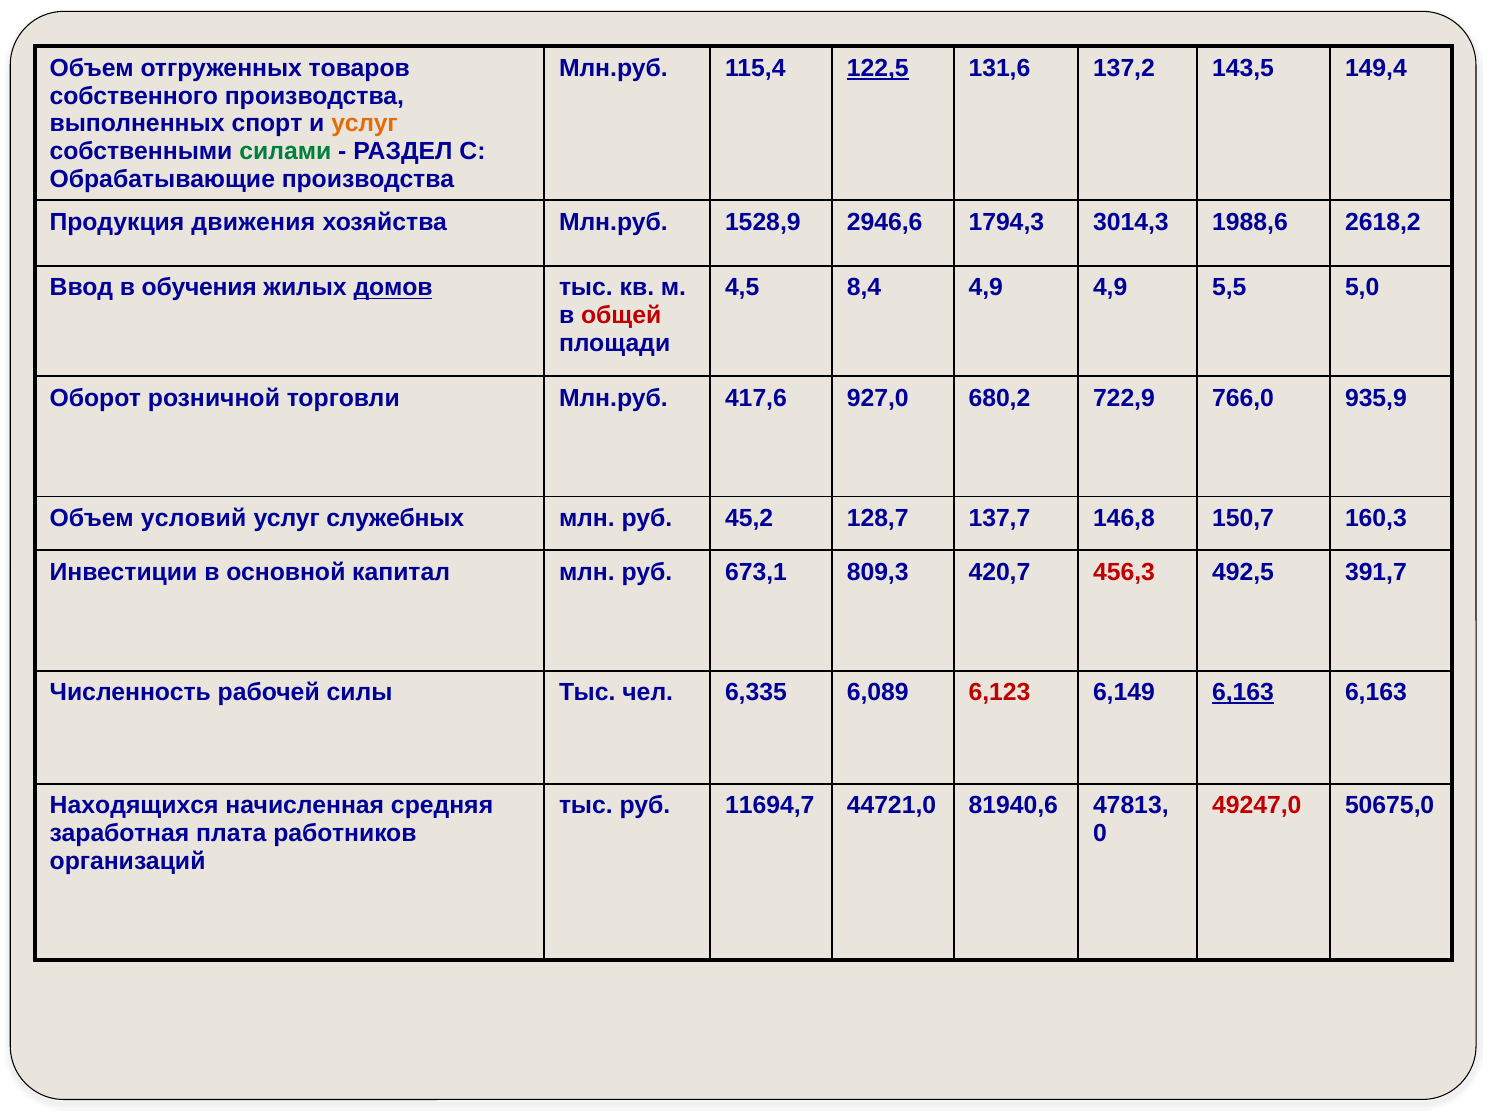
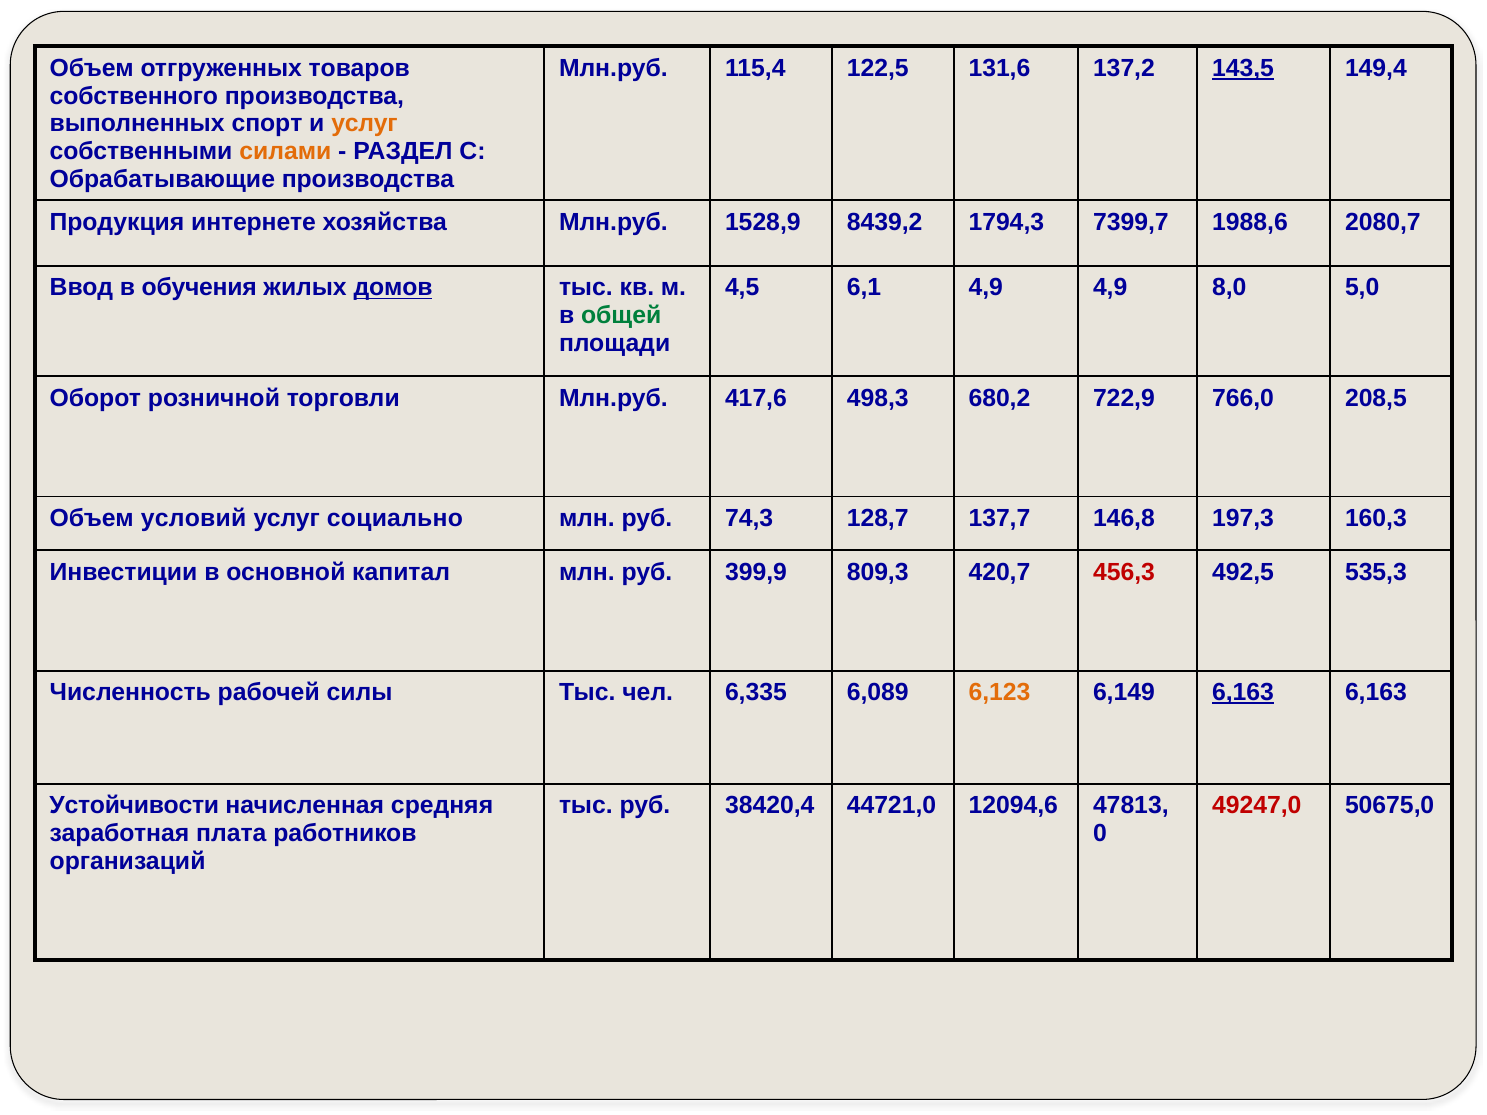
122,5 underline: present -> none
143,5 underline: none -> present
силами colour: green -> orange
движения: движения -> интернете
2946,6: 2946,6 -> 8439,2
3014,3: 3014,3 -> 7399,7
2618,2: 2618,2 -> 2080,7
8,4: 8,4 -> 6,1
5,5: 5,5 -> 8,0
общей colour: red -> green
927,0: 927,0 -> 498,3
935,9: 935,9 -> 208,5
служебных: служебных -> социально
45,2: 45,2 -> 74,3
150,7: 150,7 -> 197,3
673,1: 673,1 -> 399,9
391,7: 391,7 -> 535,3
6,123 colour: red -> orange
Находящихся: Находящихся -> Устойчивости
11694,7: 11694,7 -> 38420,4
81940,6: 81940,6 -> 12094,6
